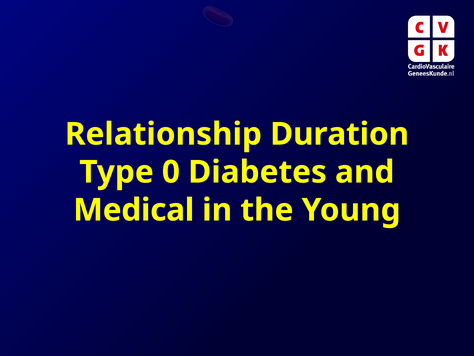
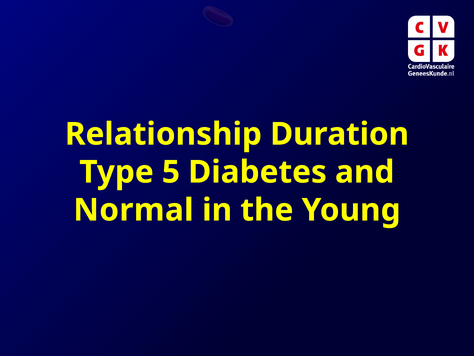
0: 0 -> 5
Medical: Medical -> Normal
